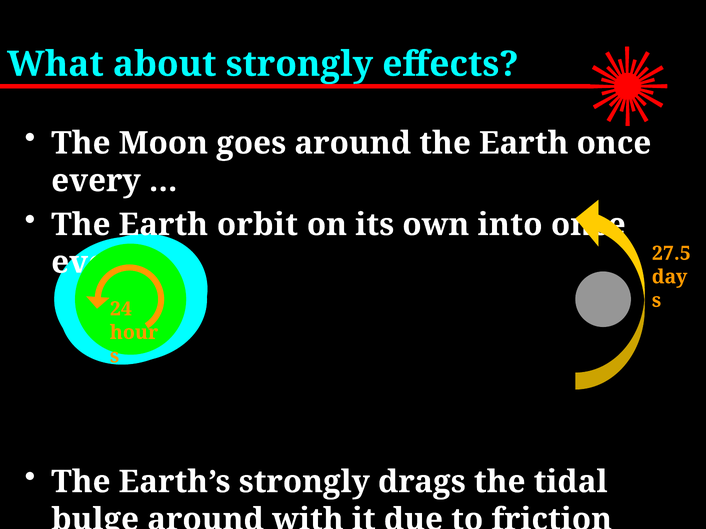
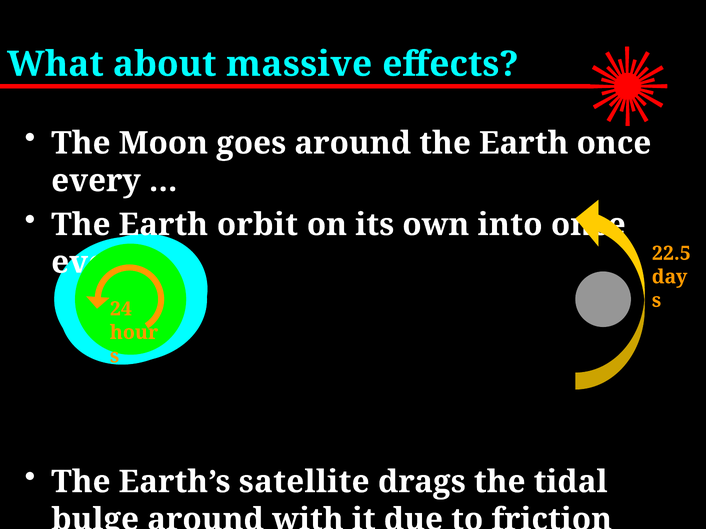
about strongly: strongly -> massive
27.5: 27.5 -> 22.5
Earth’s strongly: strongly -> satellite
